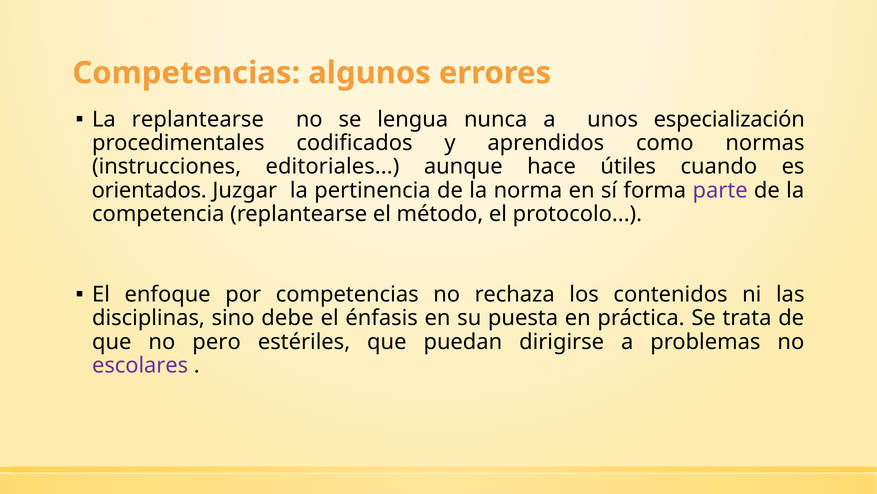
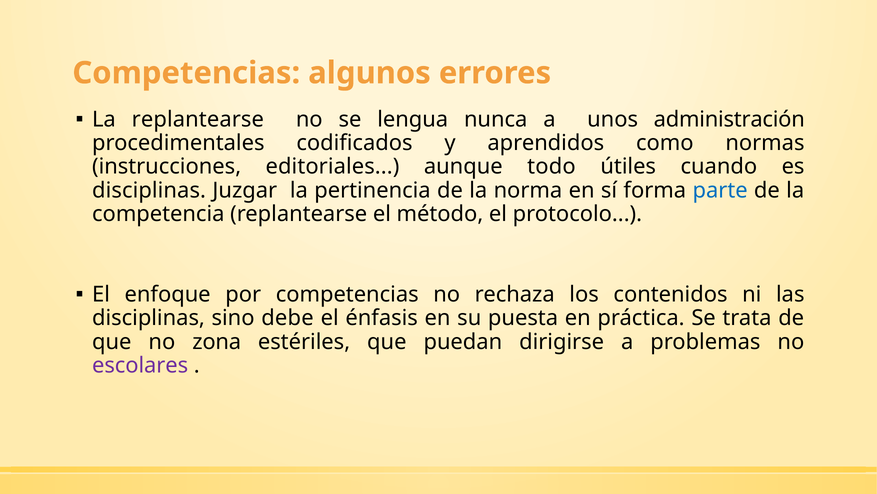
especialización: especialización -> administración
hace: hace -> todo
orientados at (149, 190): orientados -> disciplinas
parte colour: purple -> blue
pero: pero -> zona
